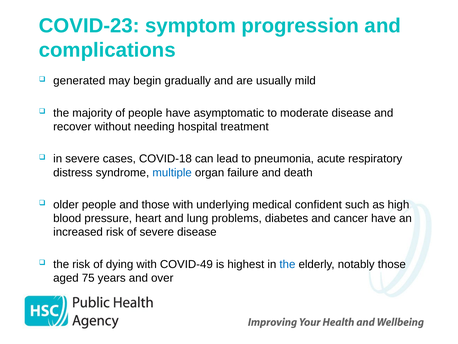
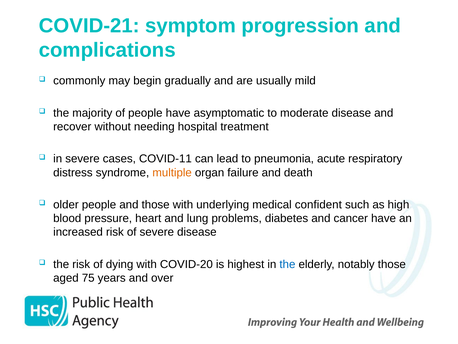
COVID-23: COVID-23 -> COVID-21
generated: generated -> commonly
COVID-18: COVID-18 -> COVID-11
multiple colour: blue -> orange
COVID-49: COVID-49 -> COVID-20
